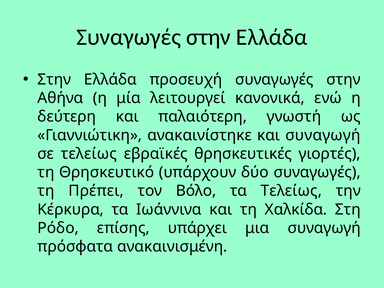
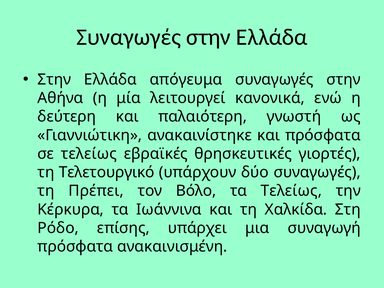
προσευχή: προσευχή -> απόγευμα
και συναγωγή: συναγωγή -> πρόσφατα
Θρησκευτικό: Θρησκευτικό -> Τελετουργικό
